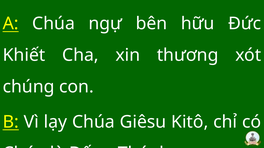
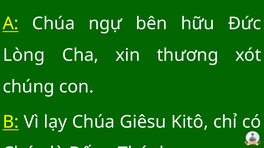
Khiết: Khiết -> Lòng
